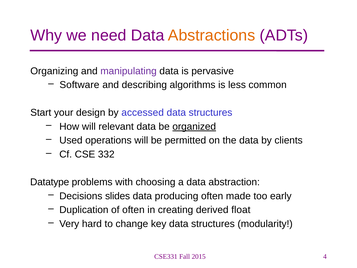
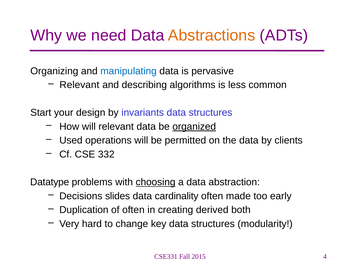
manipulating colour: purple -> blue
Software at (79, 85): Software -> Relevant
accessed: accessed -> invariants
choosing underline: none -> present
producing: producing -> cardinality
float: float -> both
